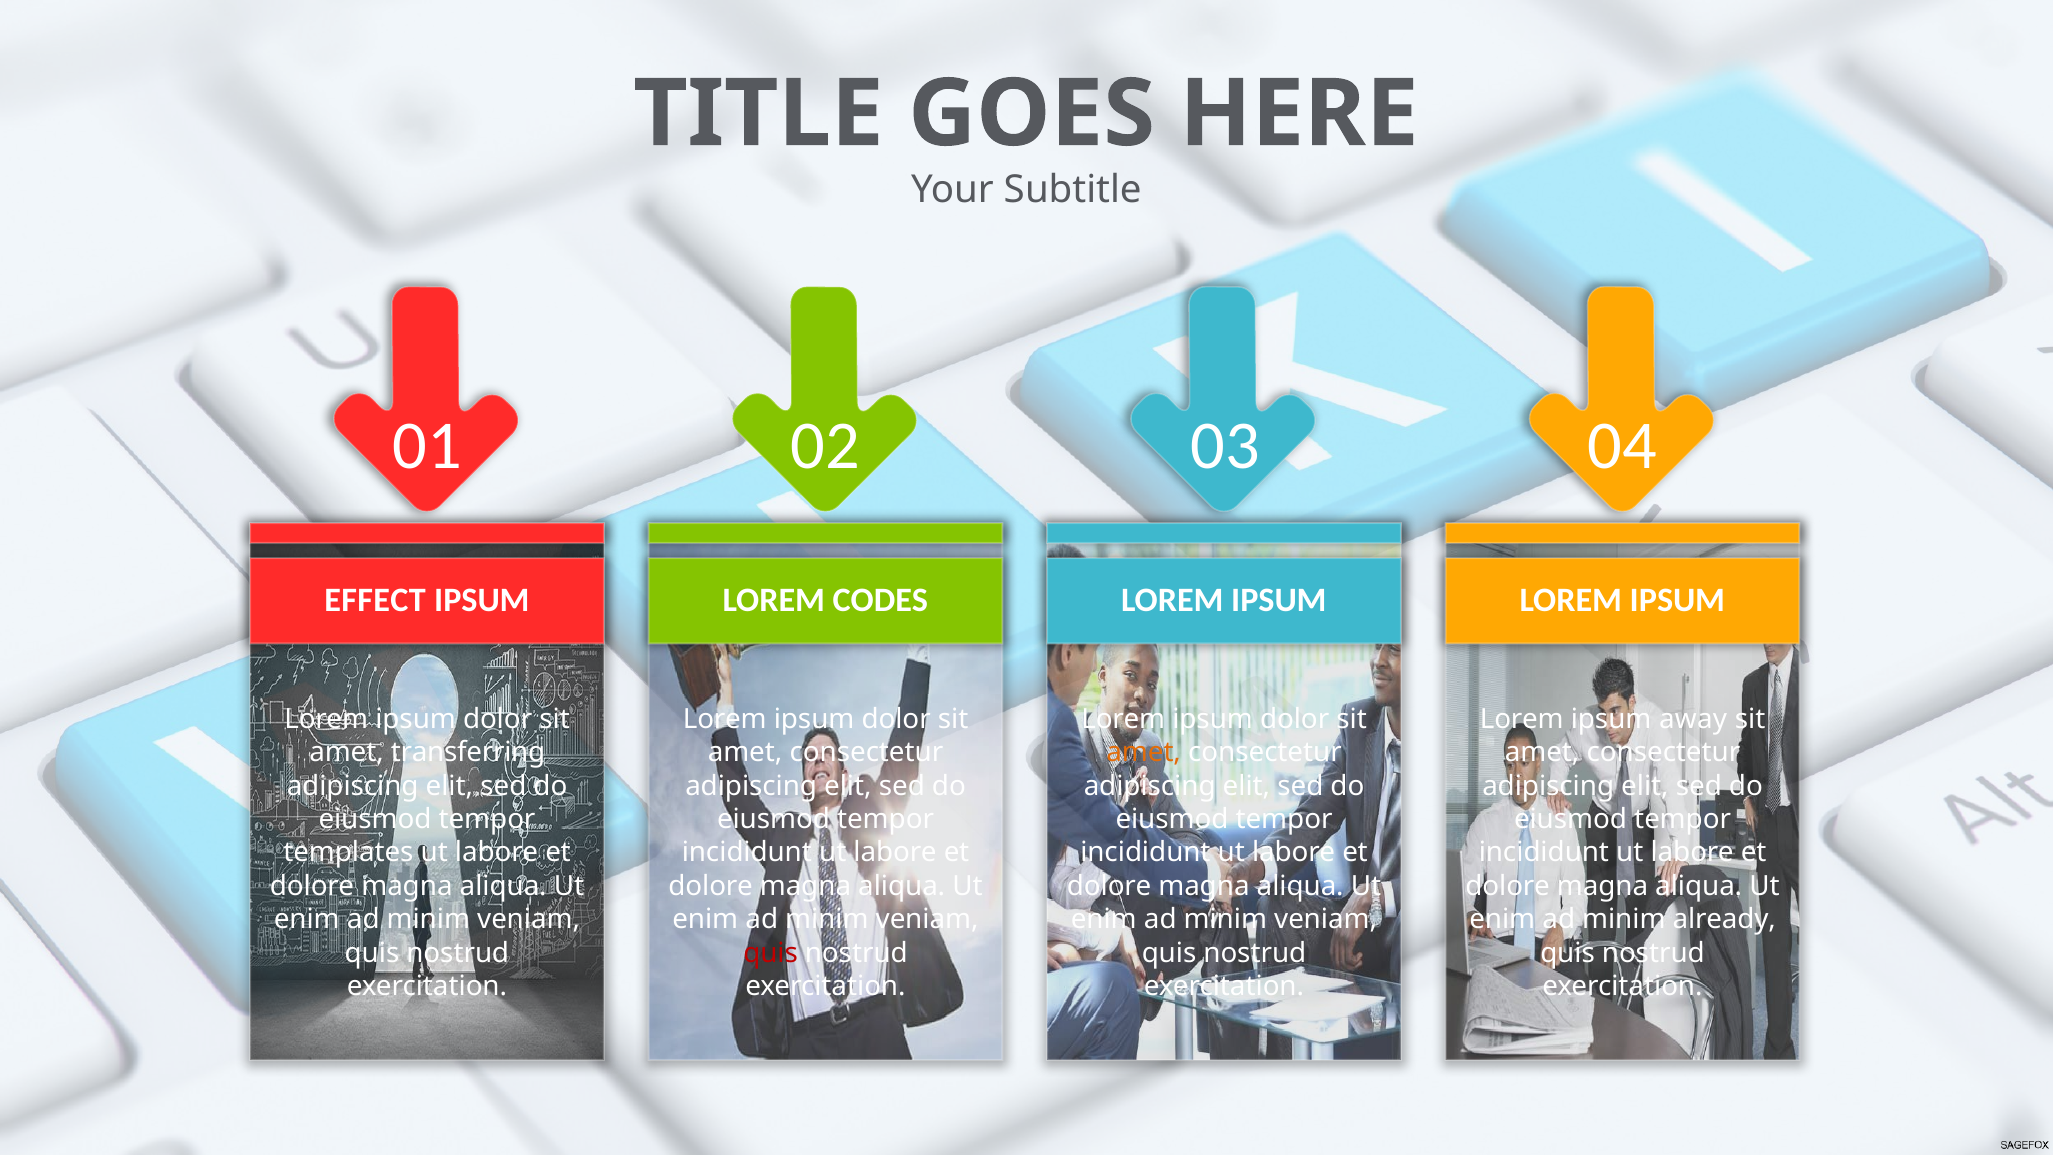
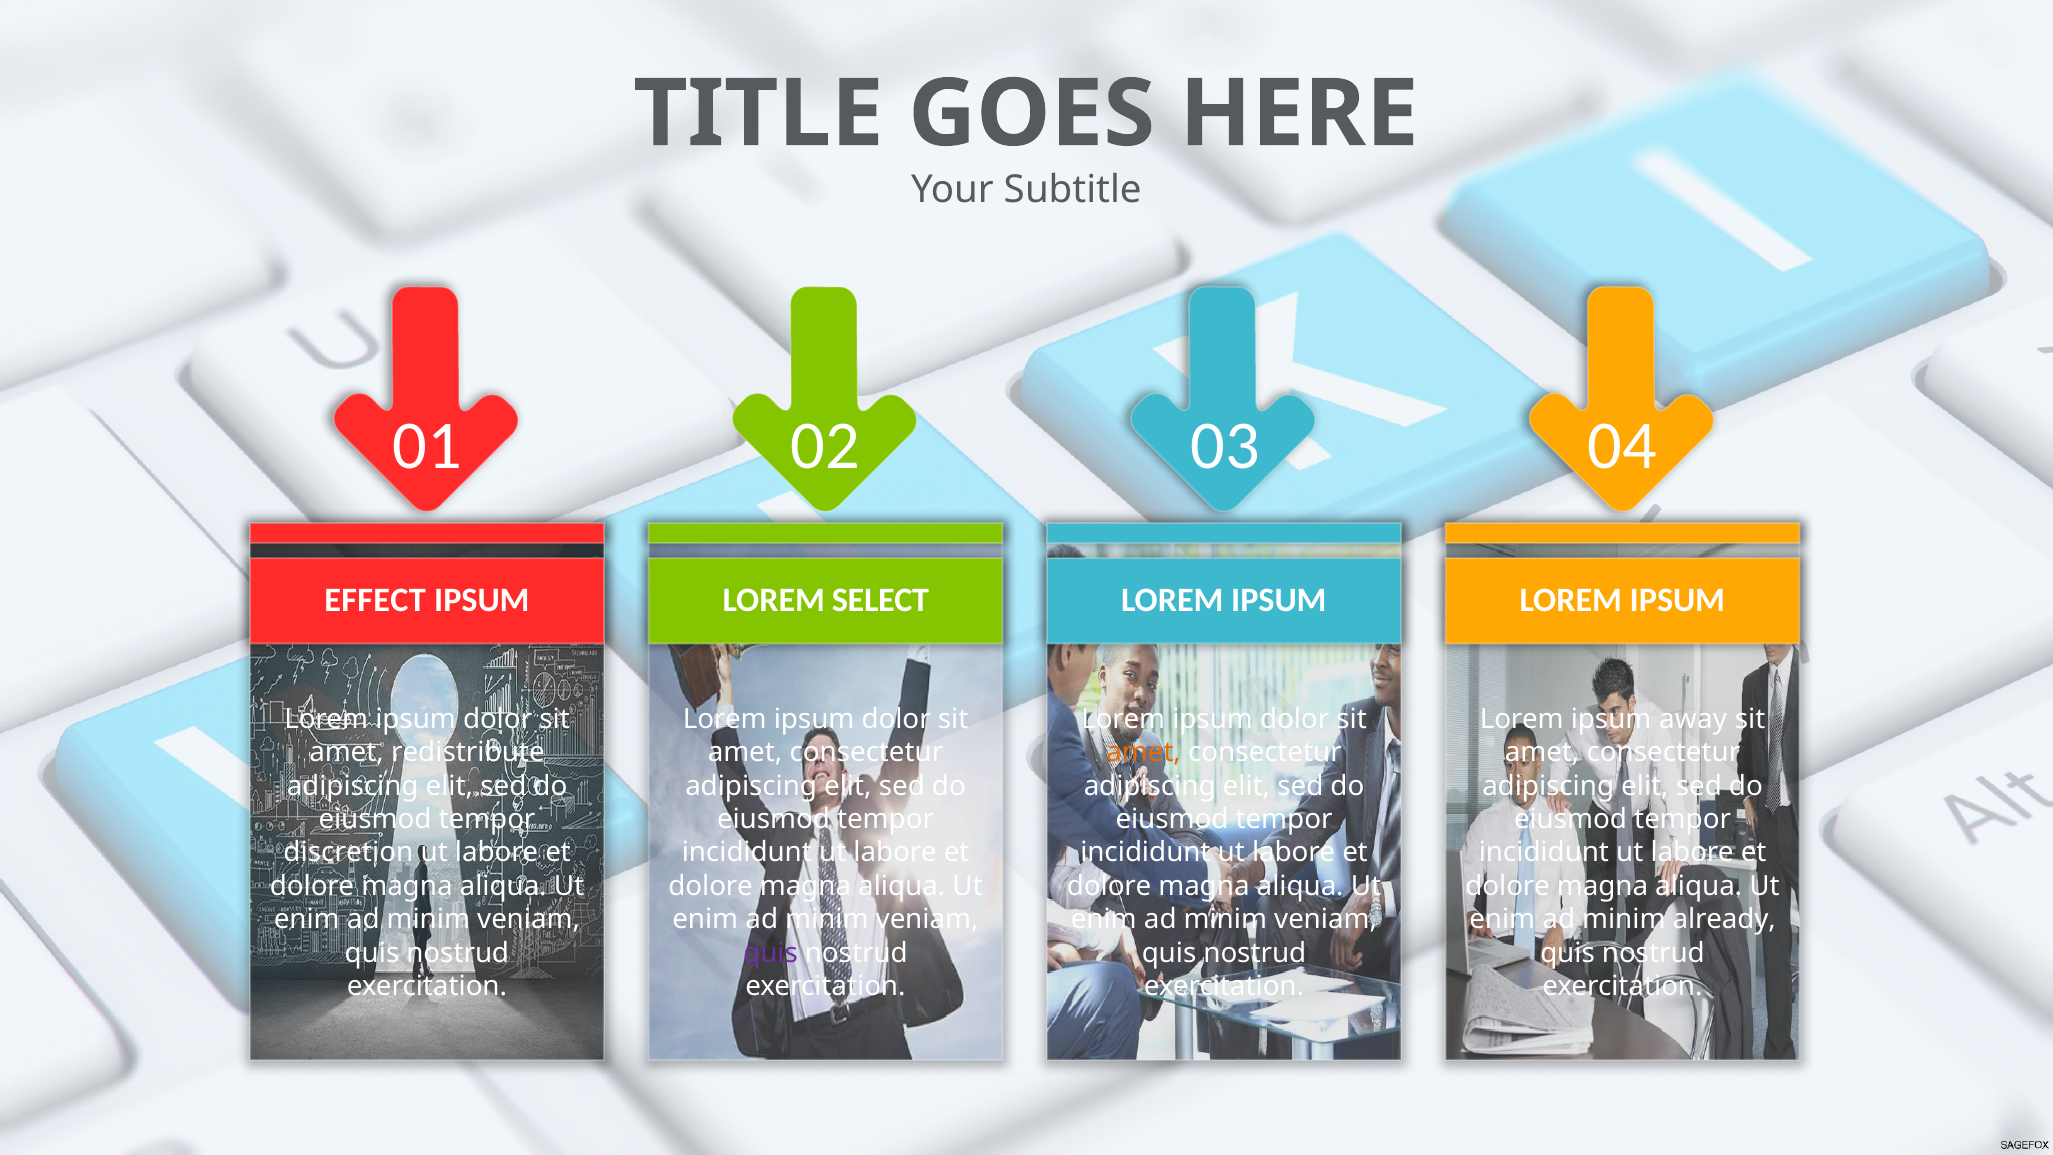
CODES: CODES -> SELECT
transferring: transferring -> redistribute
templates: templates -> discretion
quis at (771, 953) colour: red -> purple
